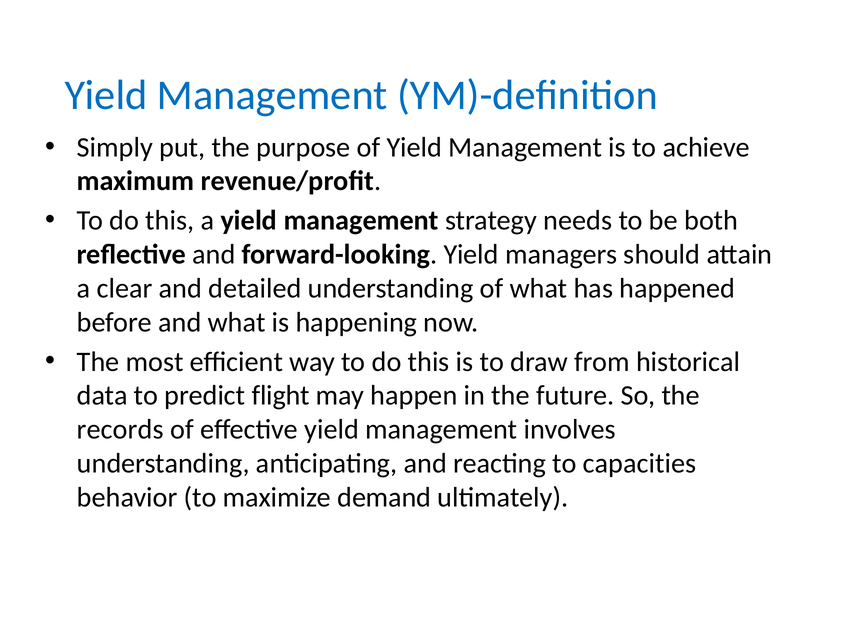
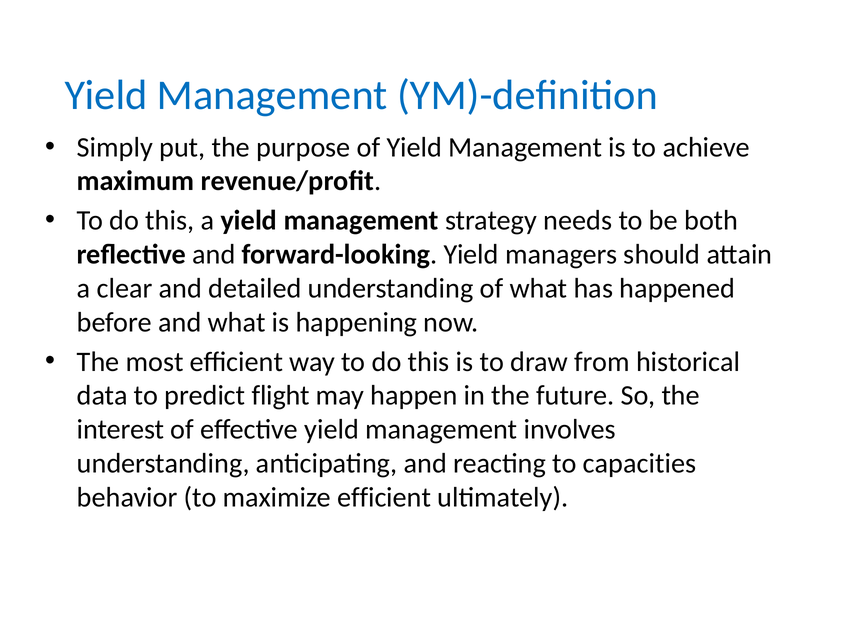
records: records -> interest
maximize demand: demand -> efficient
